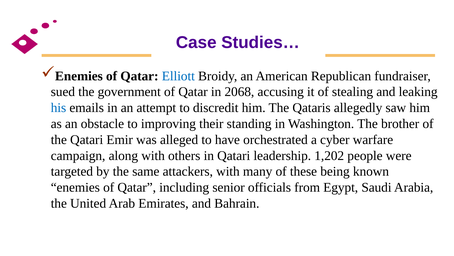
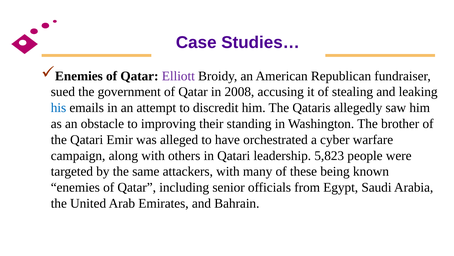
Elliott colour: blue -> purple
2068: 2068 -> 2008
1,202: 1,202 -> 5,823
